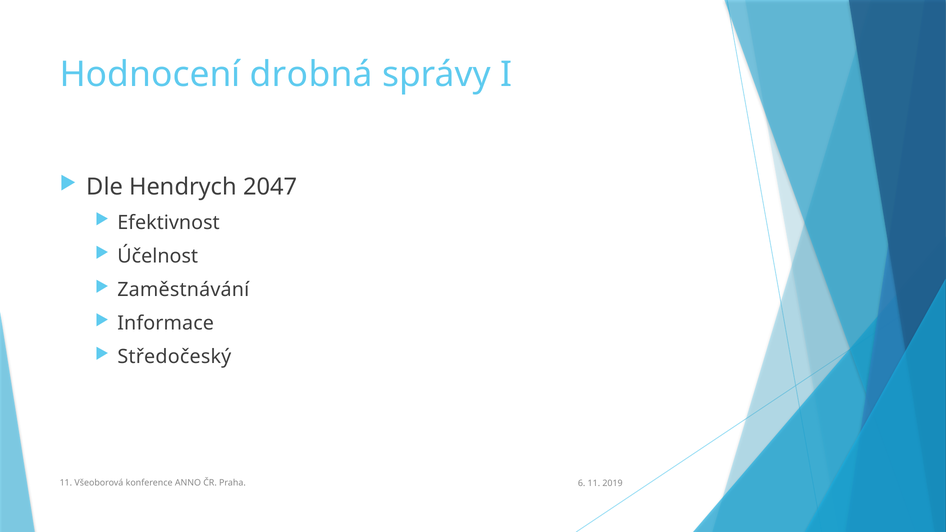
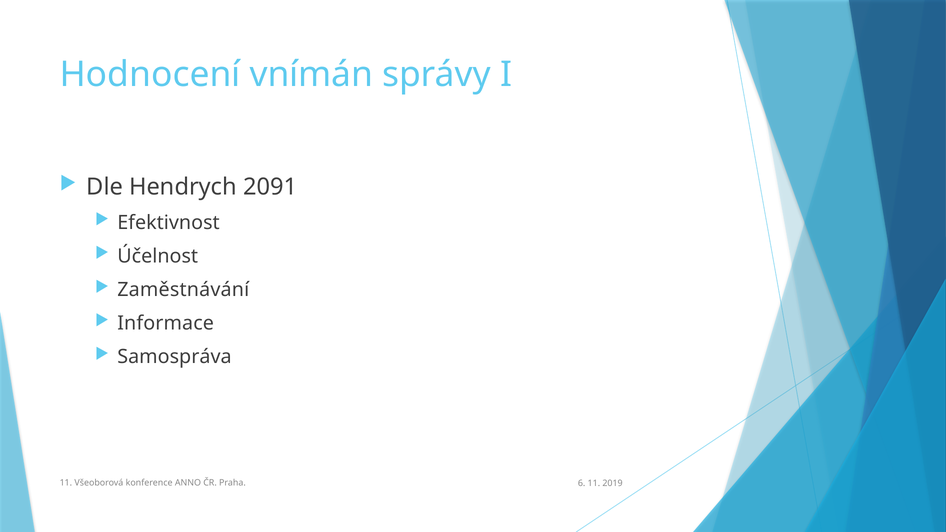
drobná: drobná -> vnímán
2047: 2047 -> 2091
Středočeský: Středočeský -> Samospráva
